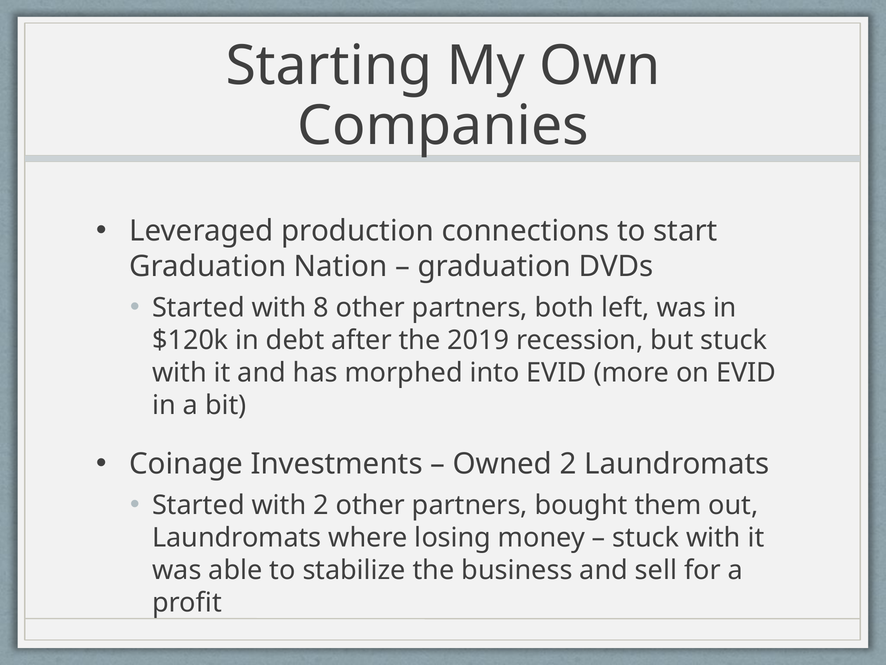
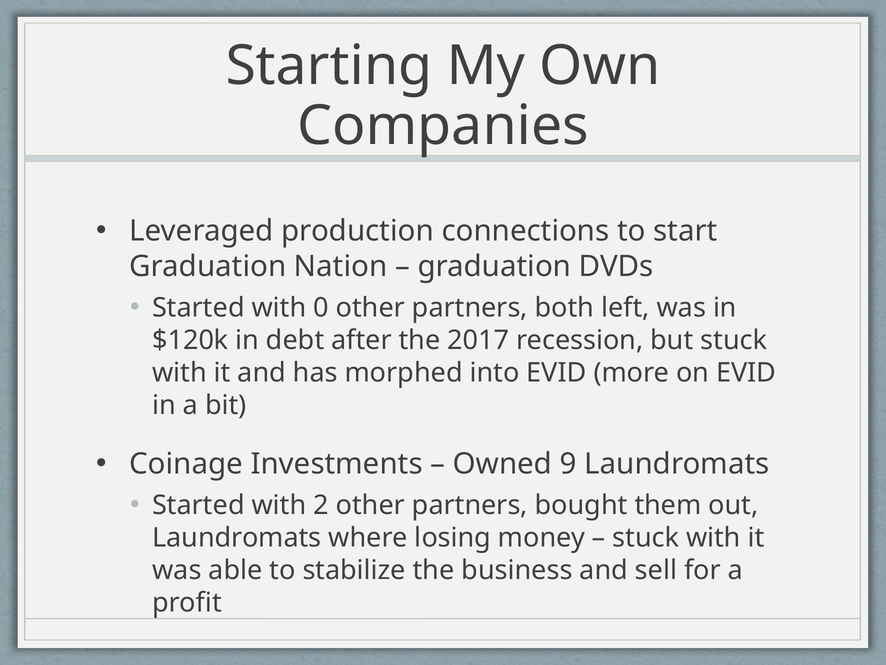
8: 8 -> 0
2019: 2019 -> 2017
Owned 2: 2 -> 9
